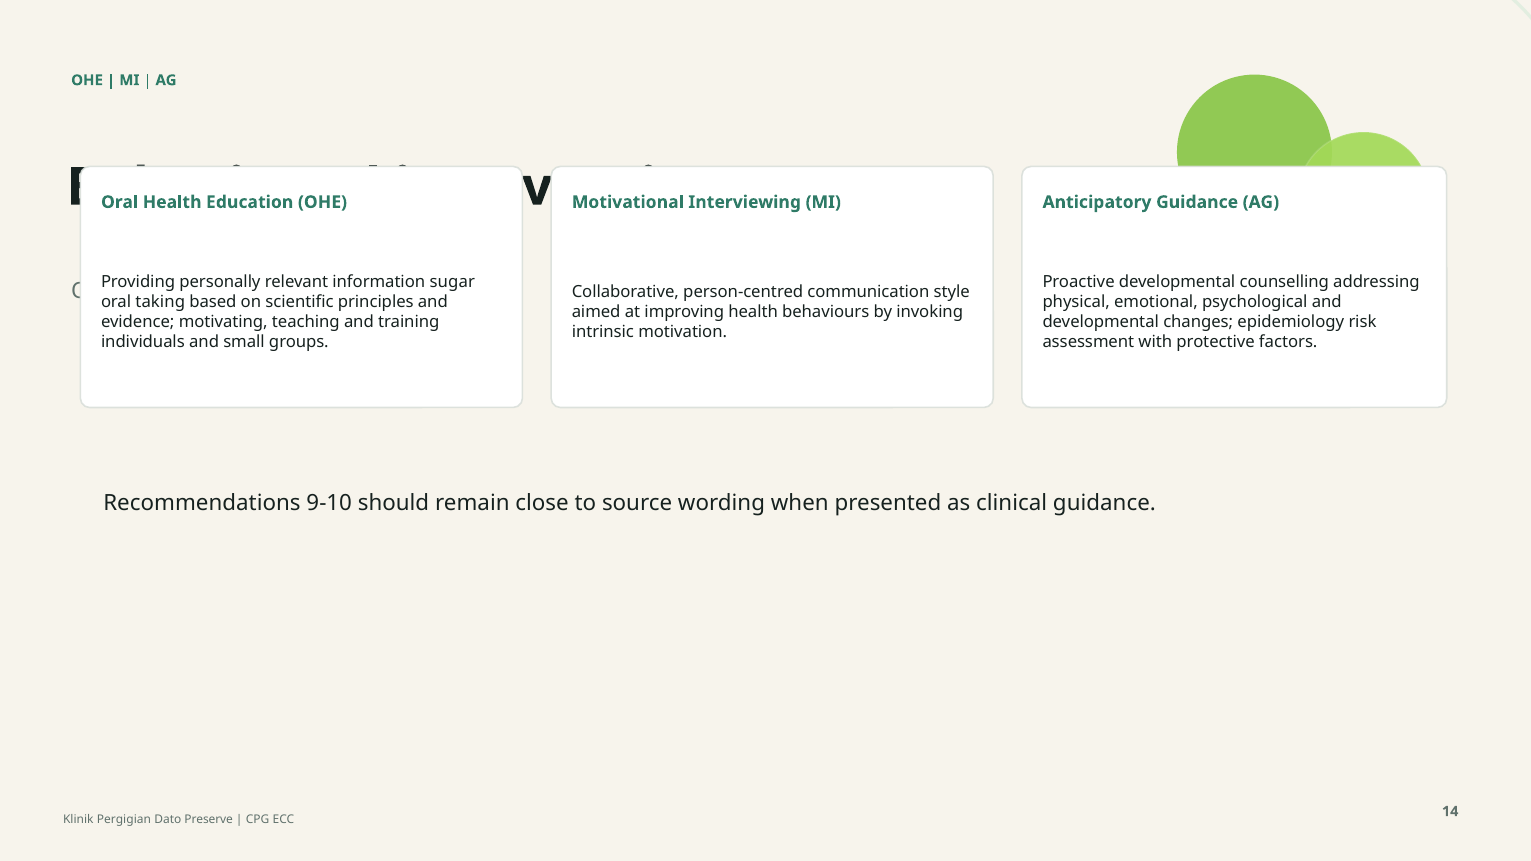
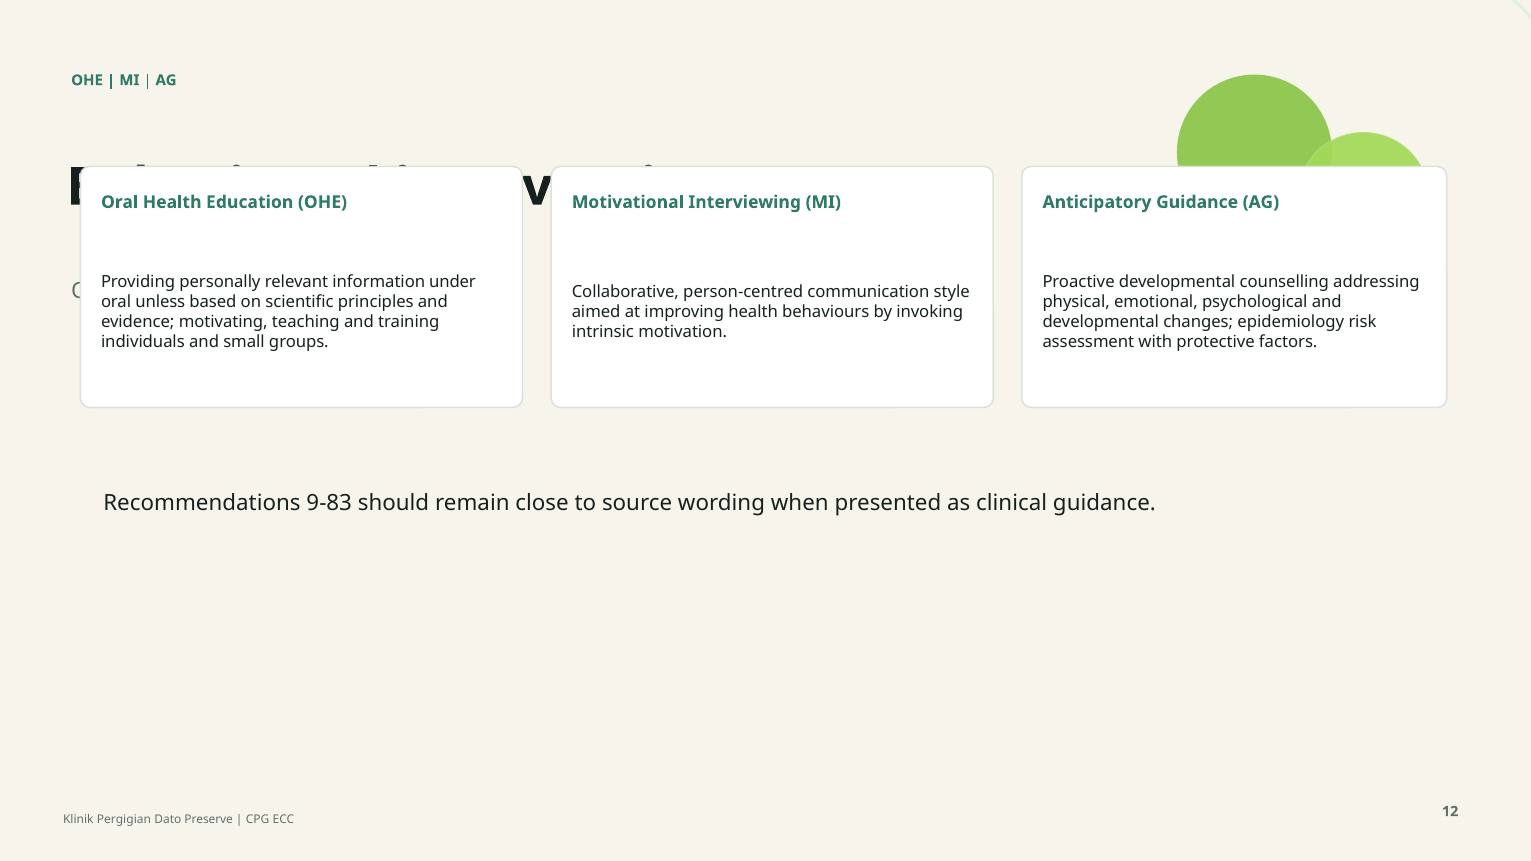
sugar: sugar -> under
taking: taking -> unless
9-10: 9-10 -> 9-83
14: 14 -> 12
